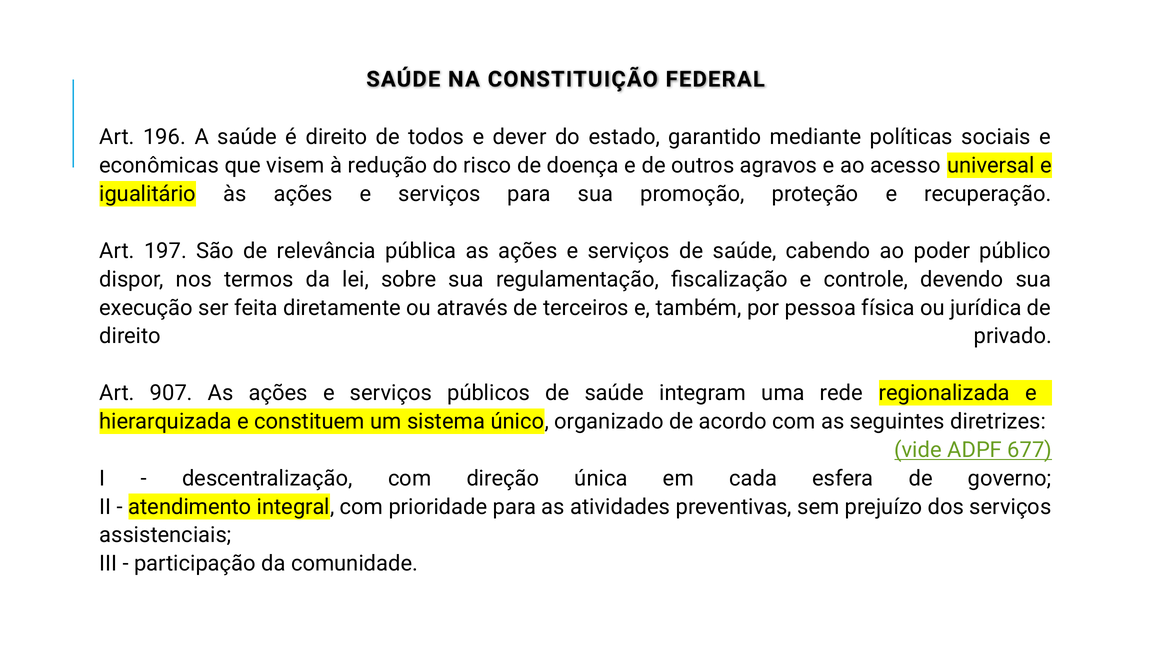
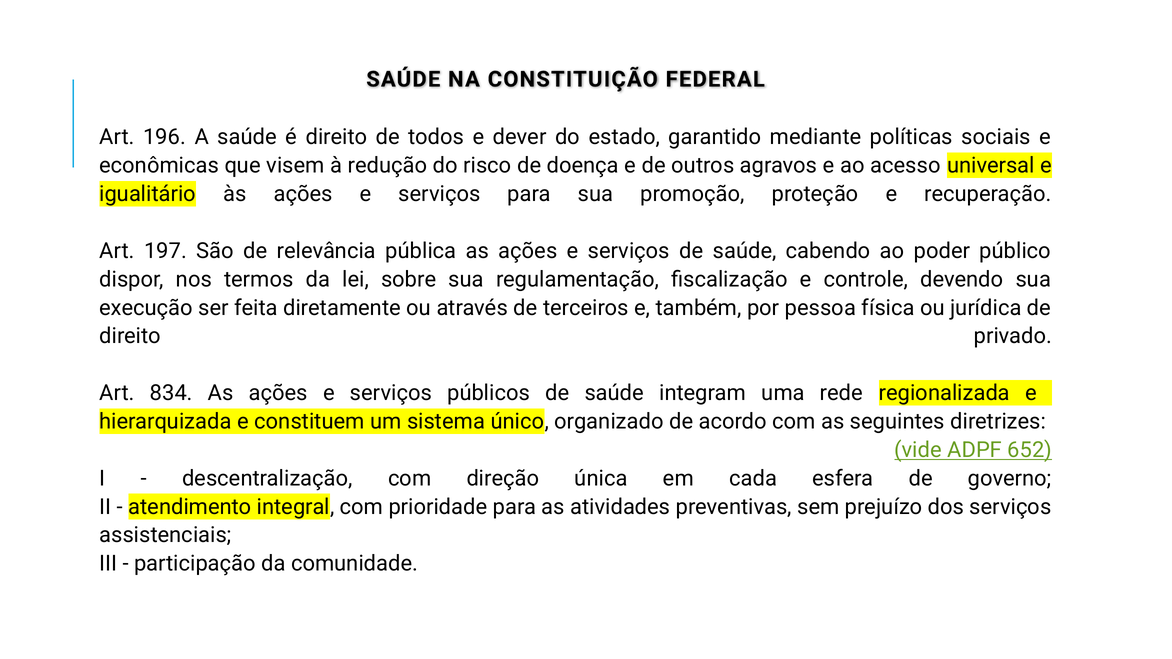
907: 907 -> 834
677: 677 -> 652
